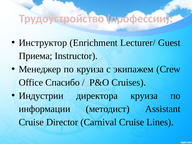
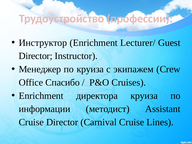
Приема at (36, 56): Приема -> Director
Индустрии at (41, 96): Индустрии -> Enrichment
